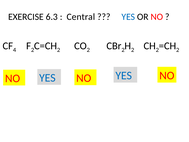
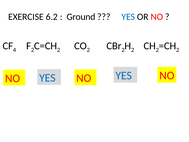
6.3: 6.3 -> 6.2
Central: Central -> Ground
